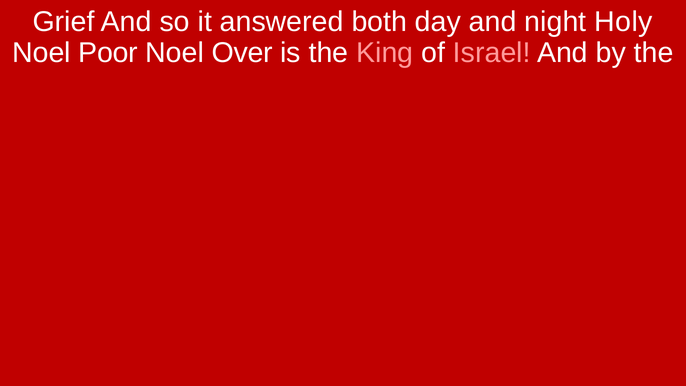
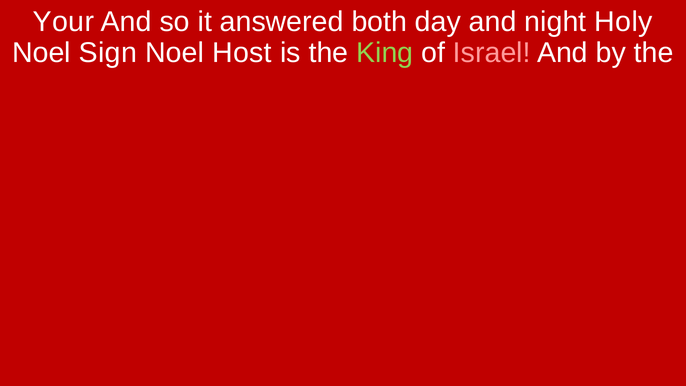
Grief: Grief -> Your
Poor: Poor -> Sign
Over: Over -> Host
King colour: pink -> light green
